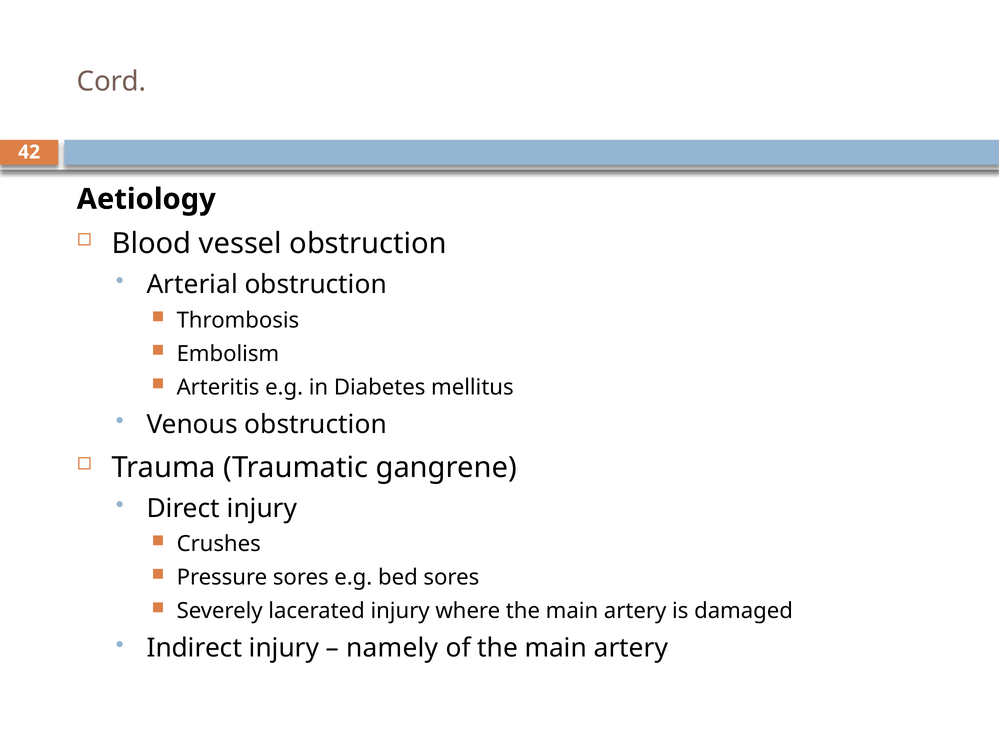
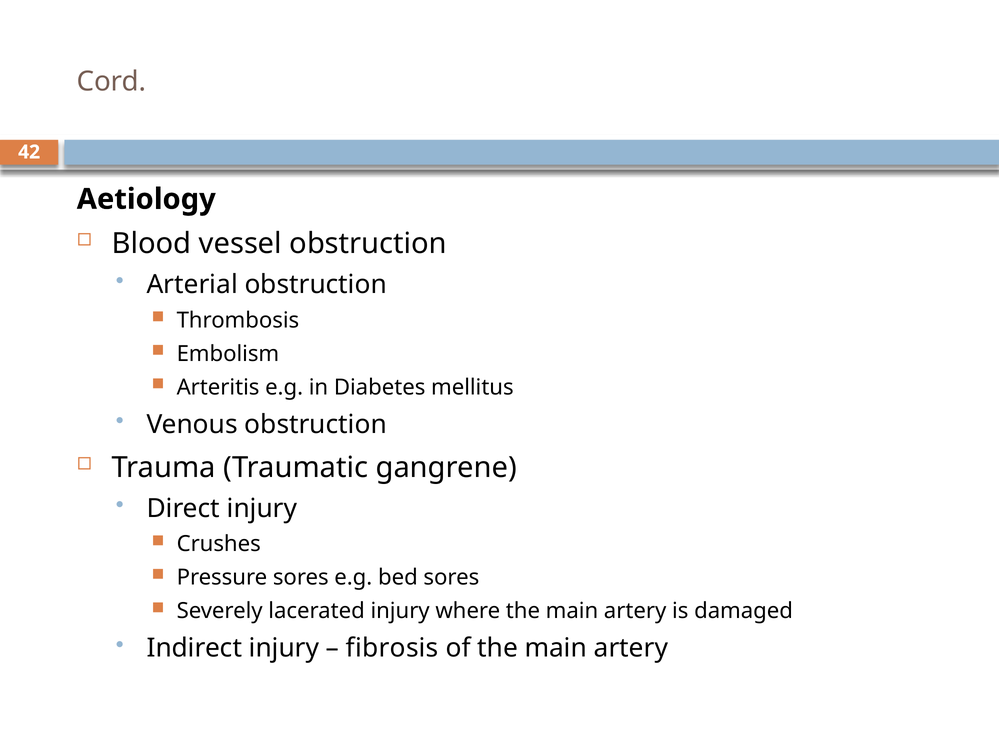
namely: namely -> fibrosis
